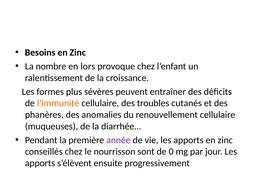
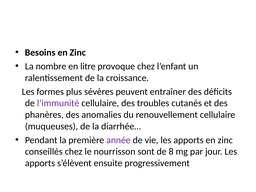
lors: lors -> litre
l’immunité colour: orange -> purple
0: 0 -> 8
